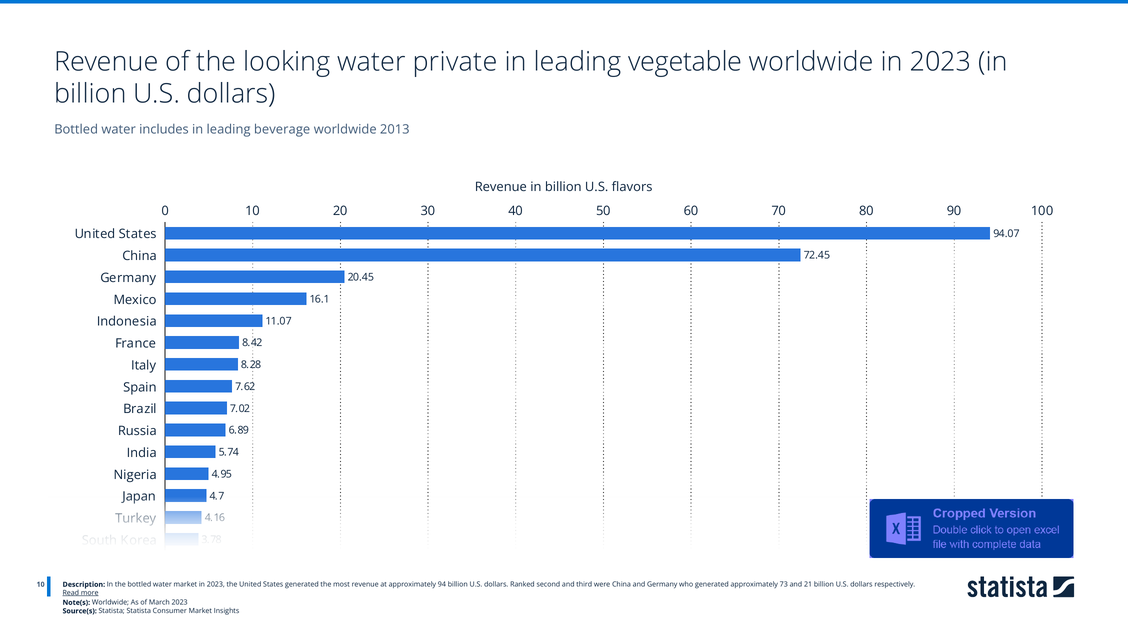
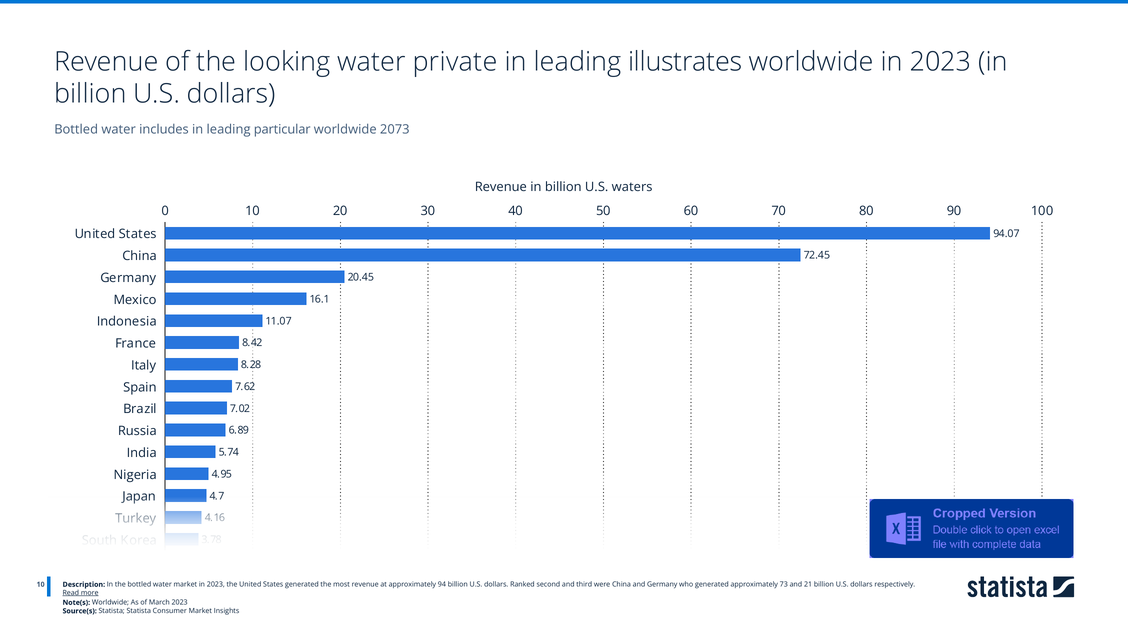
vegetable: vegetable -> illustrates
beverage: beverage -> particular
2013: 2013 -> 2073
flavors: flavors -> waters
